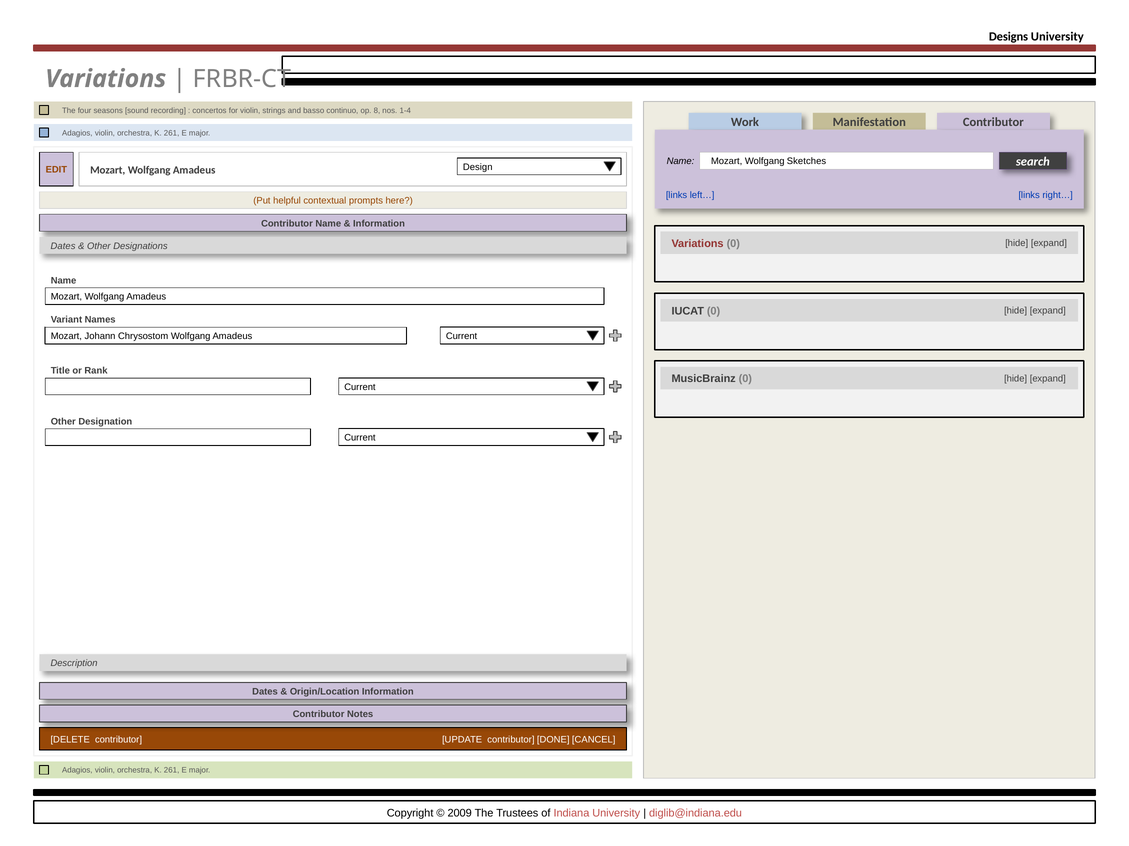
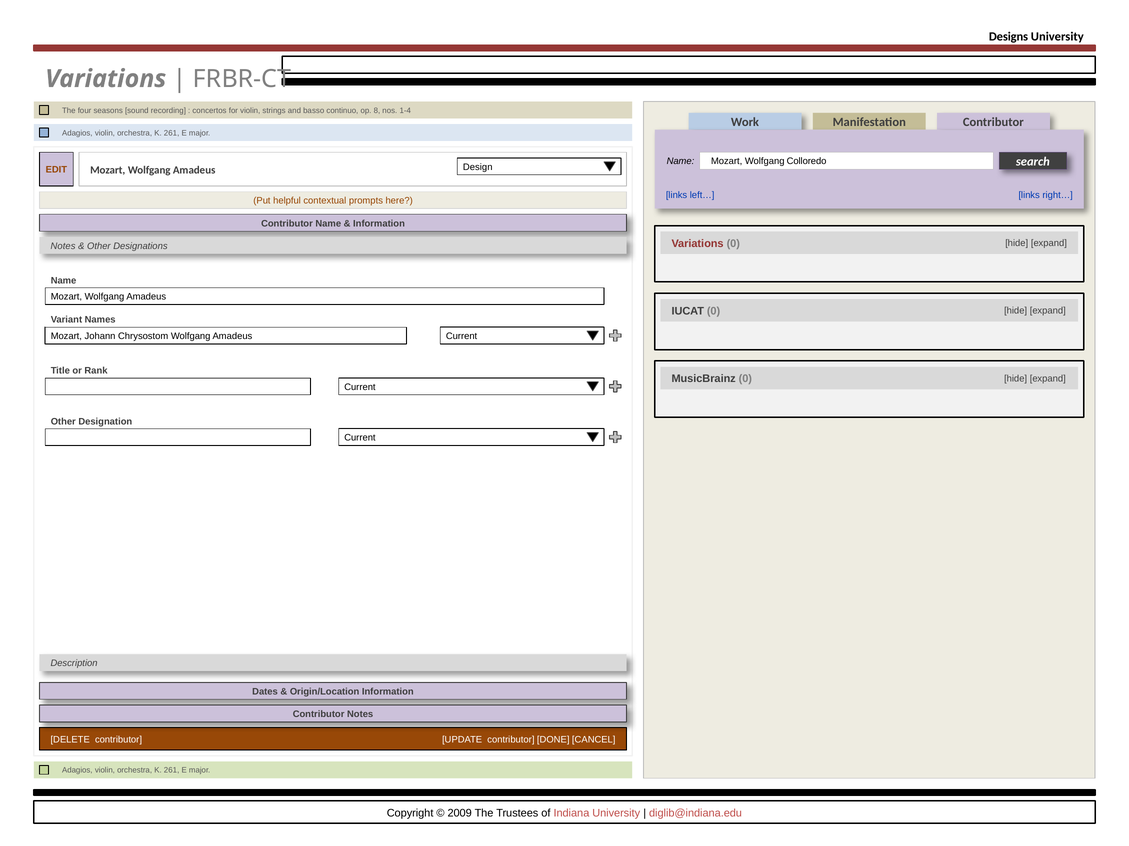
Sketches: Sketches -> Colloredo
Dates at (63, 246): Dates -> Notes
